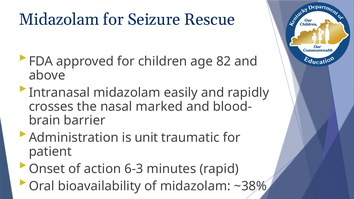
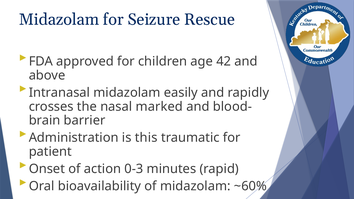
82: 82 -> 42
unit: unit -> this
6-3: 6-3 -> 0-3
~38%: ~38% -> ~60%
